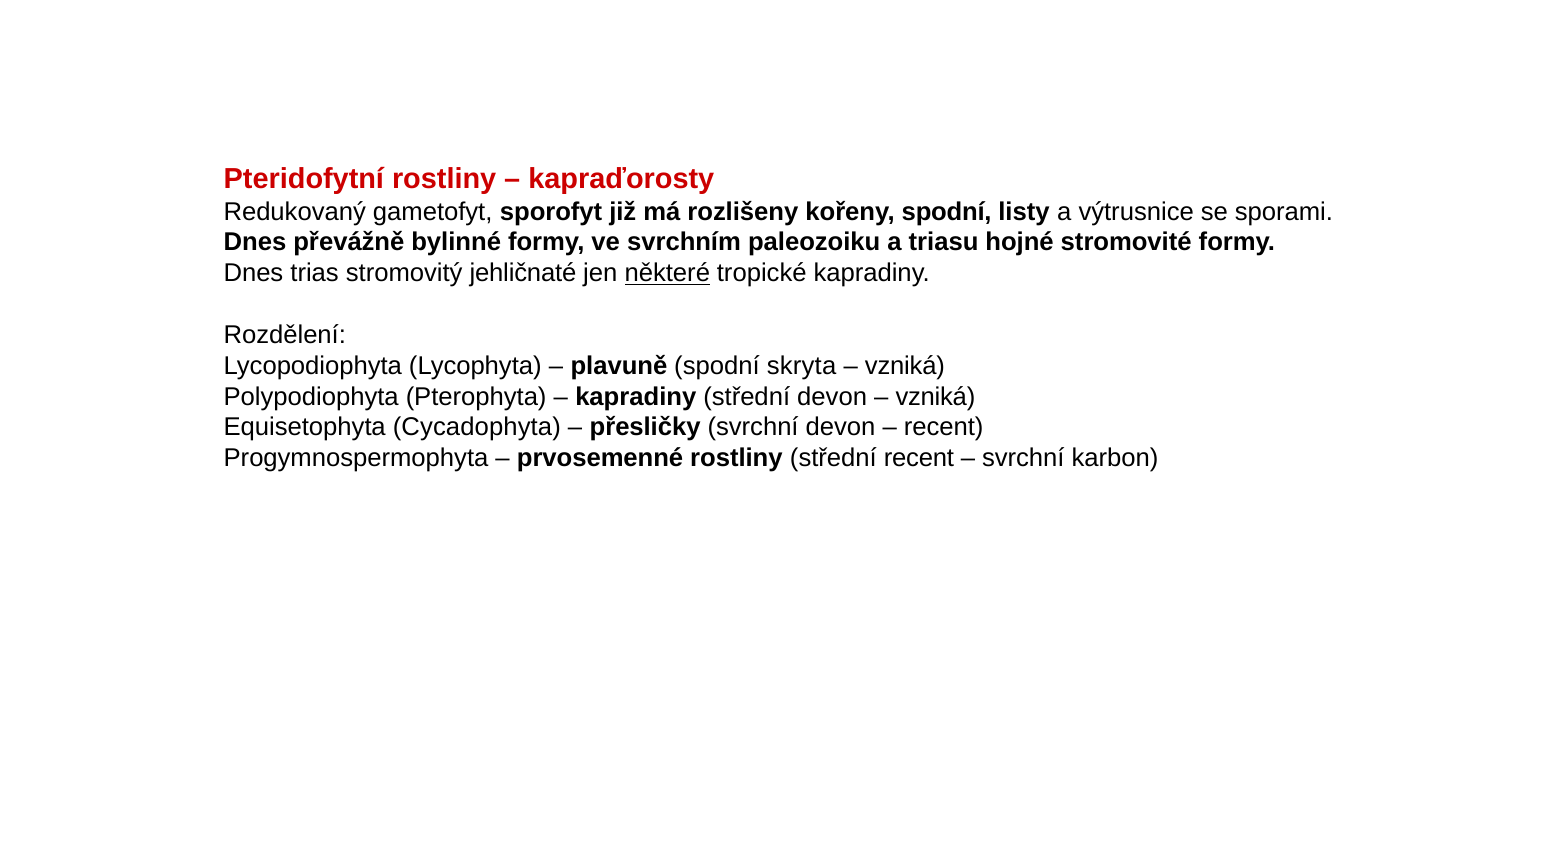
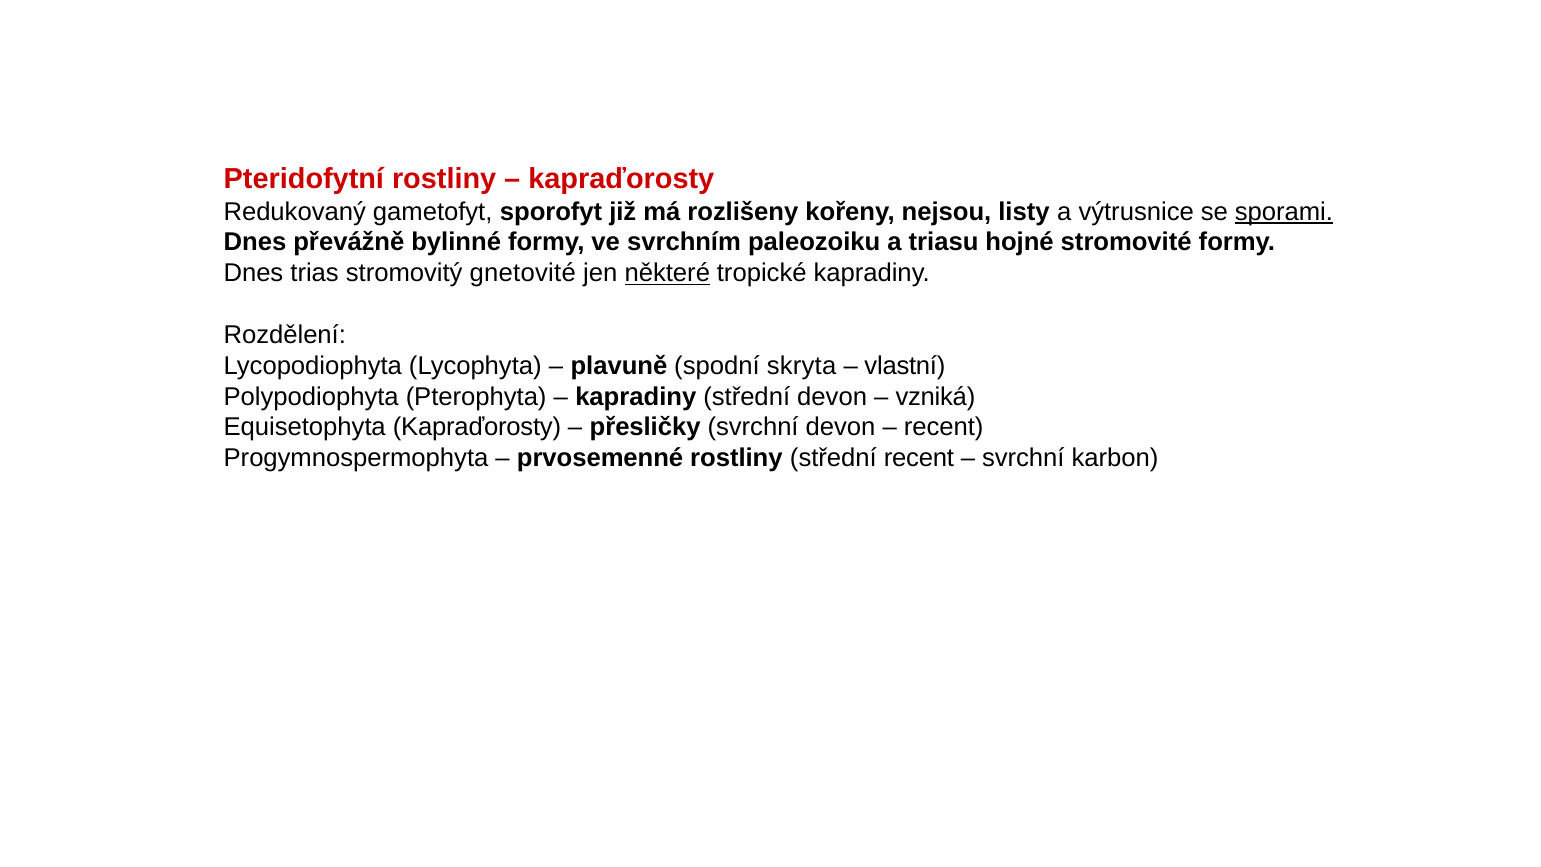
kořeny spodní: spodní -> nejsou
sporami underline: none -> present
jehličnaté: jehličnaté -> gnetovité
vzniká at (905, 366): vzniká -> vlastní
Equisetophyta Cycadophyta: Cycadophyta -> Kapraďorosty
